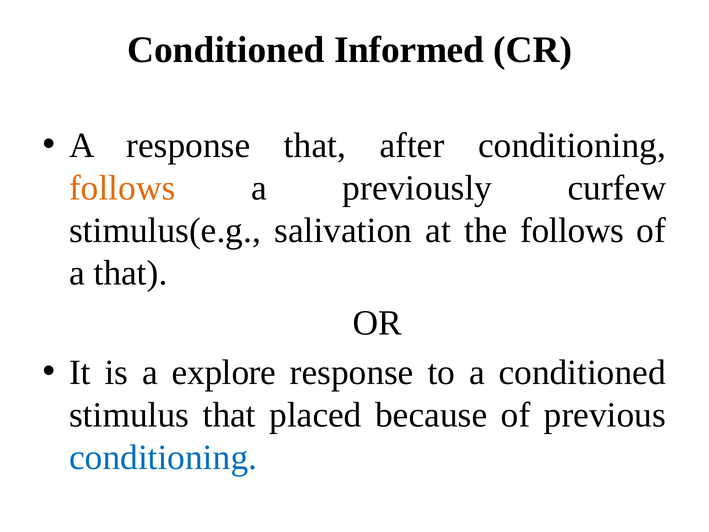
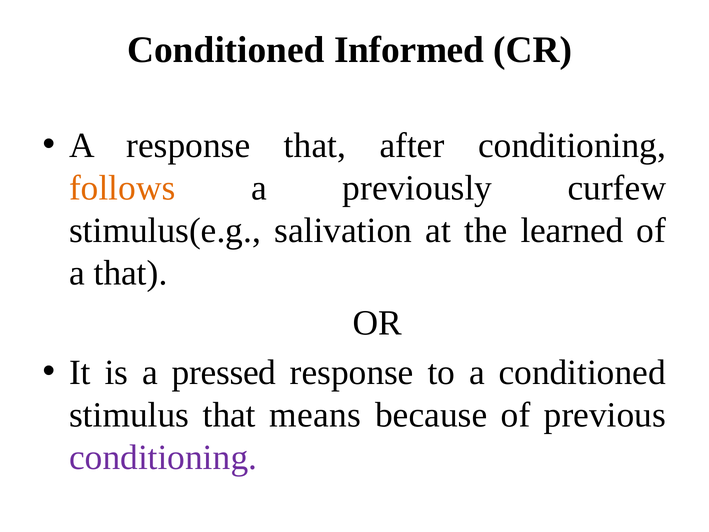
the follows: follows -> learned
explore: explore -> pressed
placed: placed -> means
conditioning at (163, 457) colour: blue -> purple
